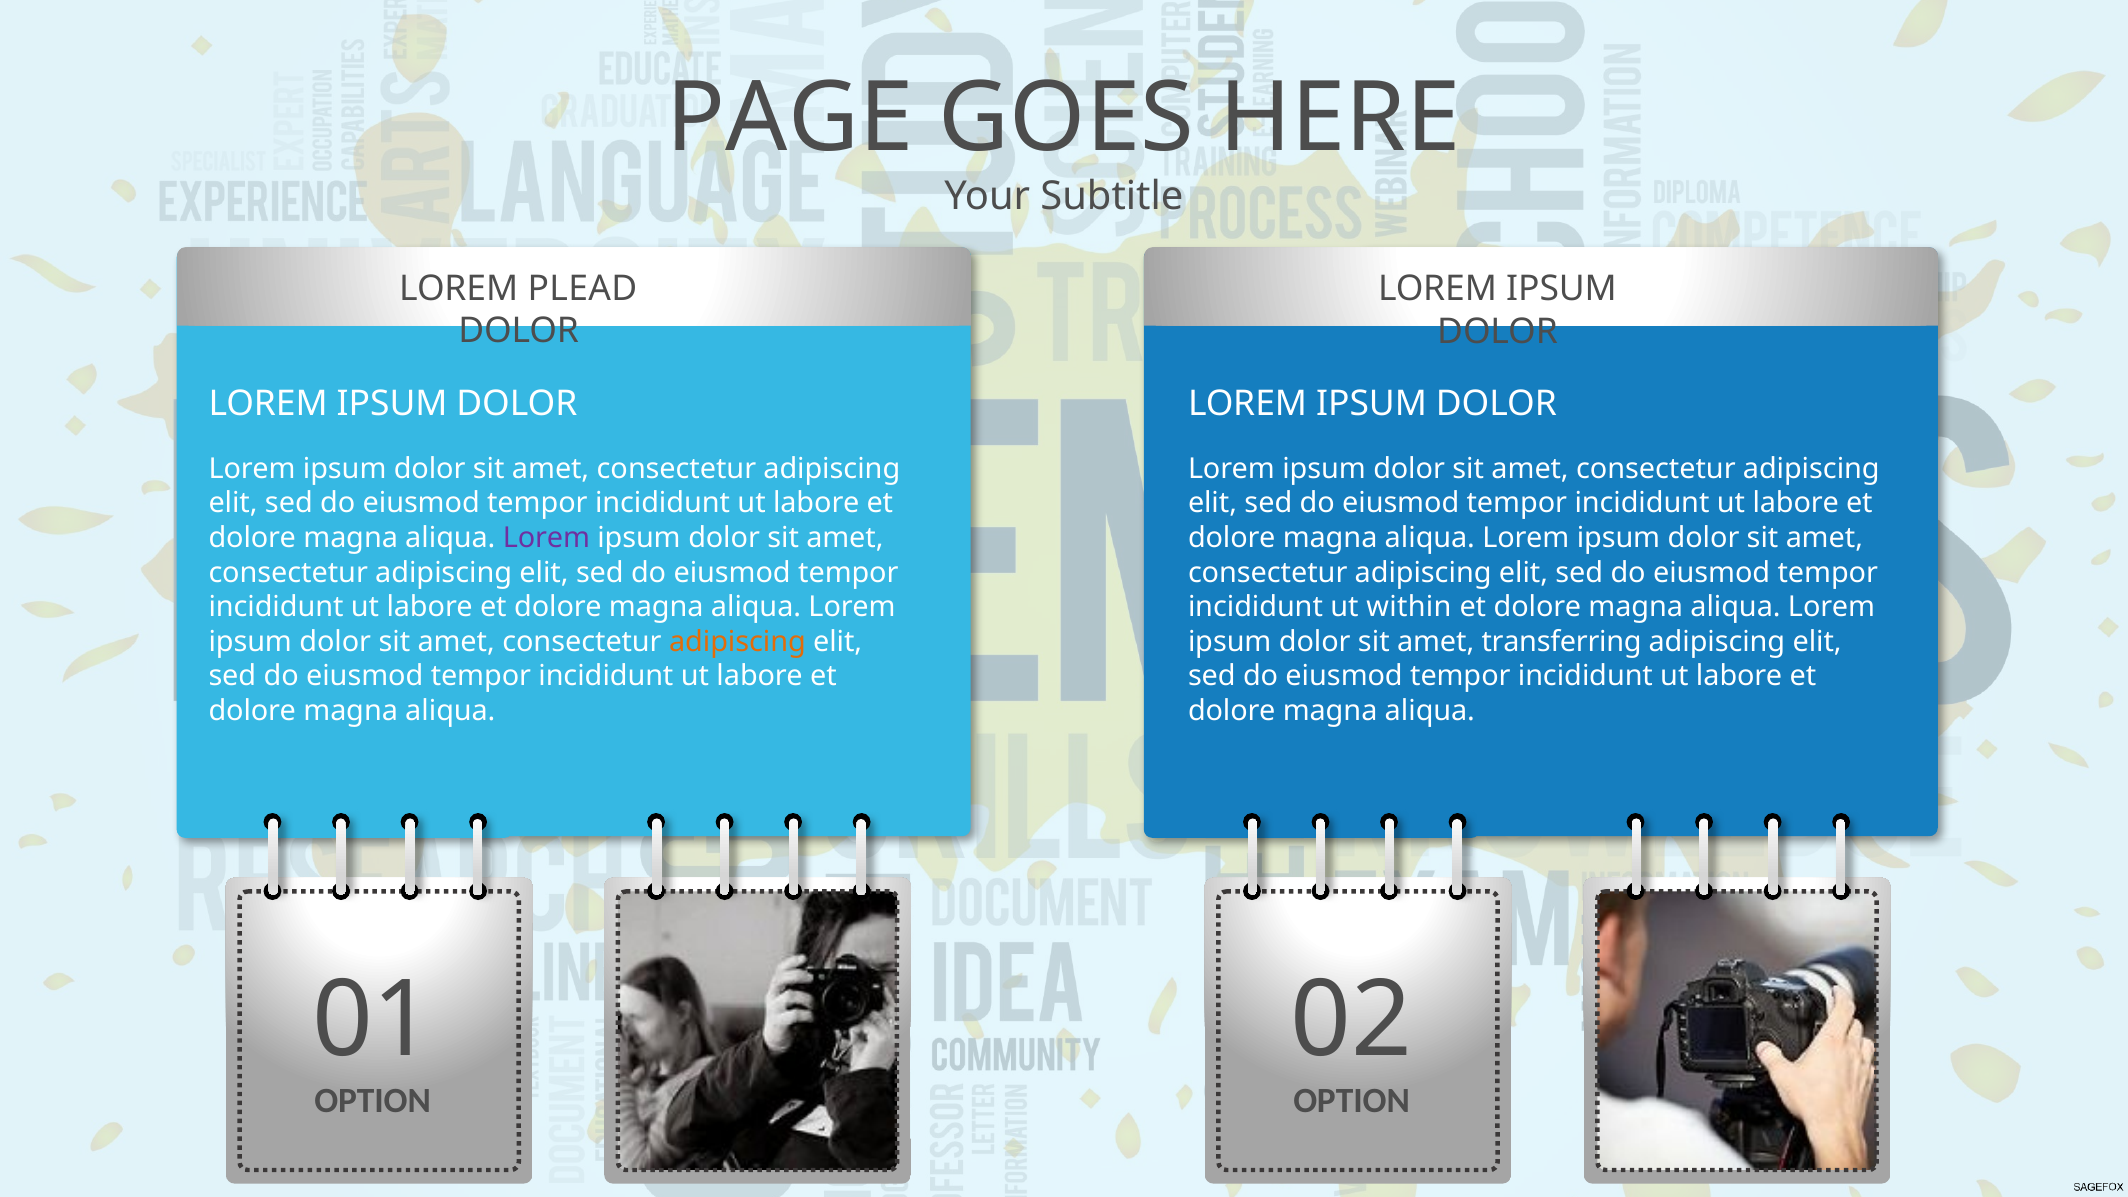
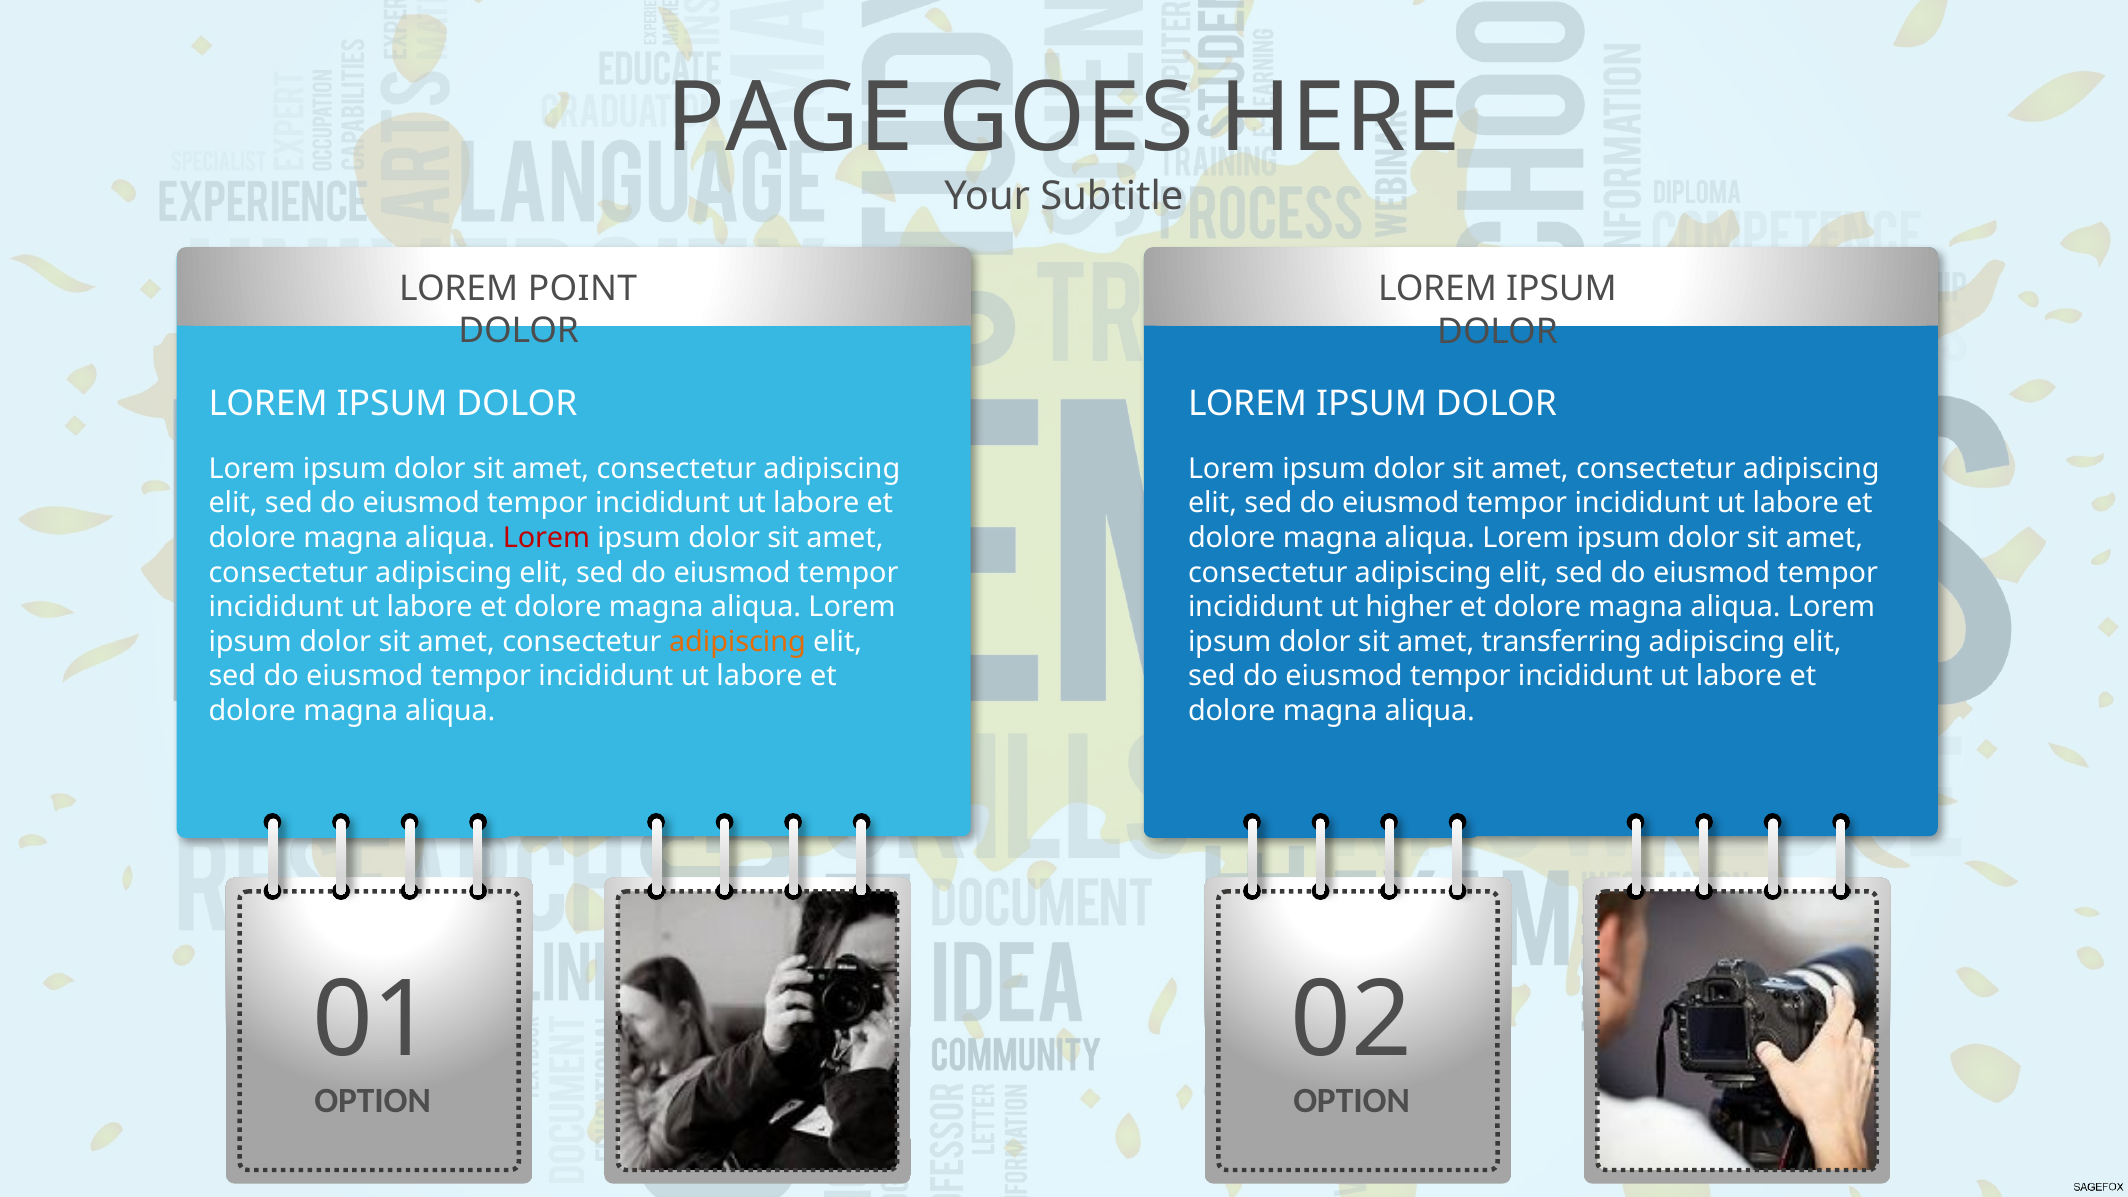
PLEAD: PLEAD -> POINT
Lorem at (546, 538) colour: purple -> red
within: within -> higher
